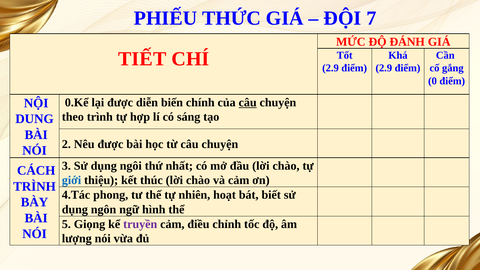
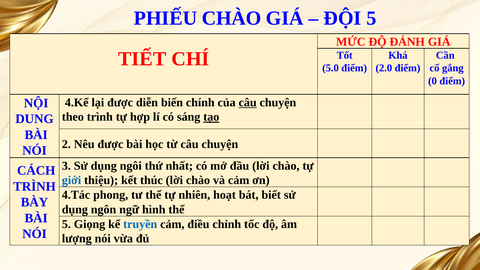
PHIẾU THỨC: THỨC -> CHÀO
ĐỘI 7: 7 -> 5
2.9 at (331, 68): 2.9 -> 5.0
2.9 at (384, 68): 2.9 -> 2.0
0.Kể: 0.Kể -> 4.Kể
tạo underline: none -> present
truyền colour: purple -> blue
